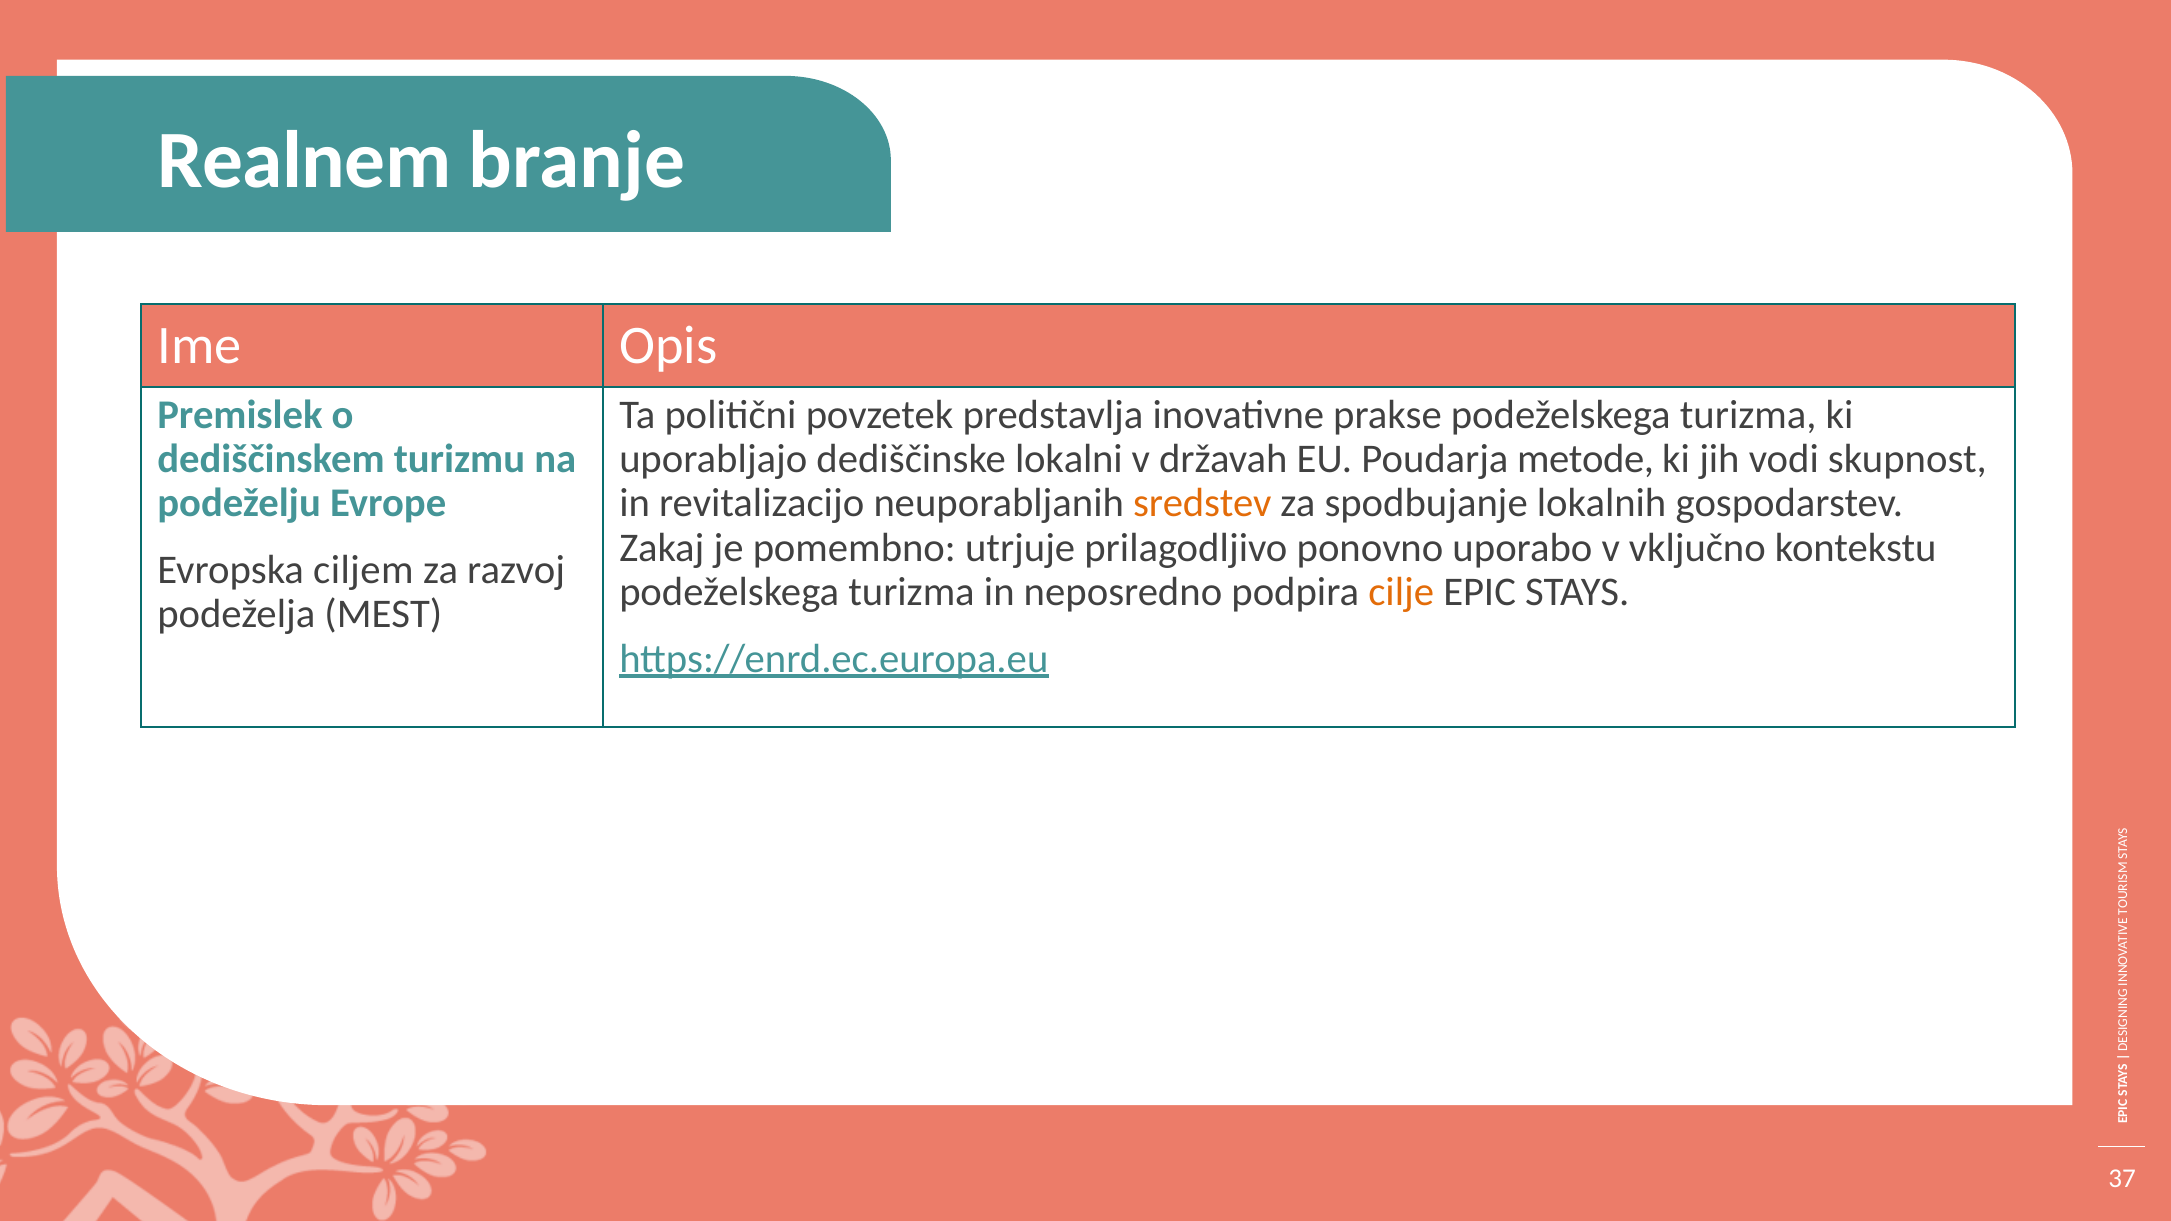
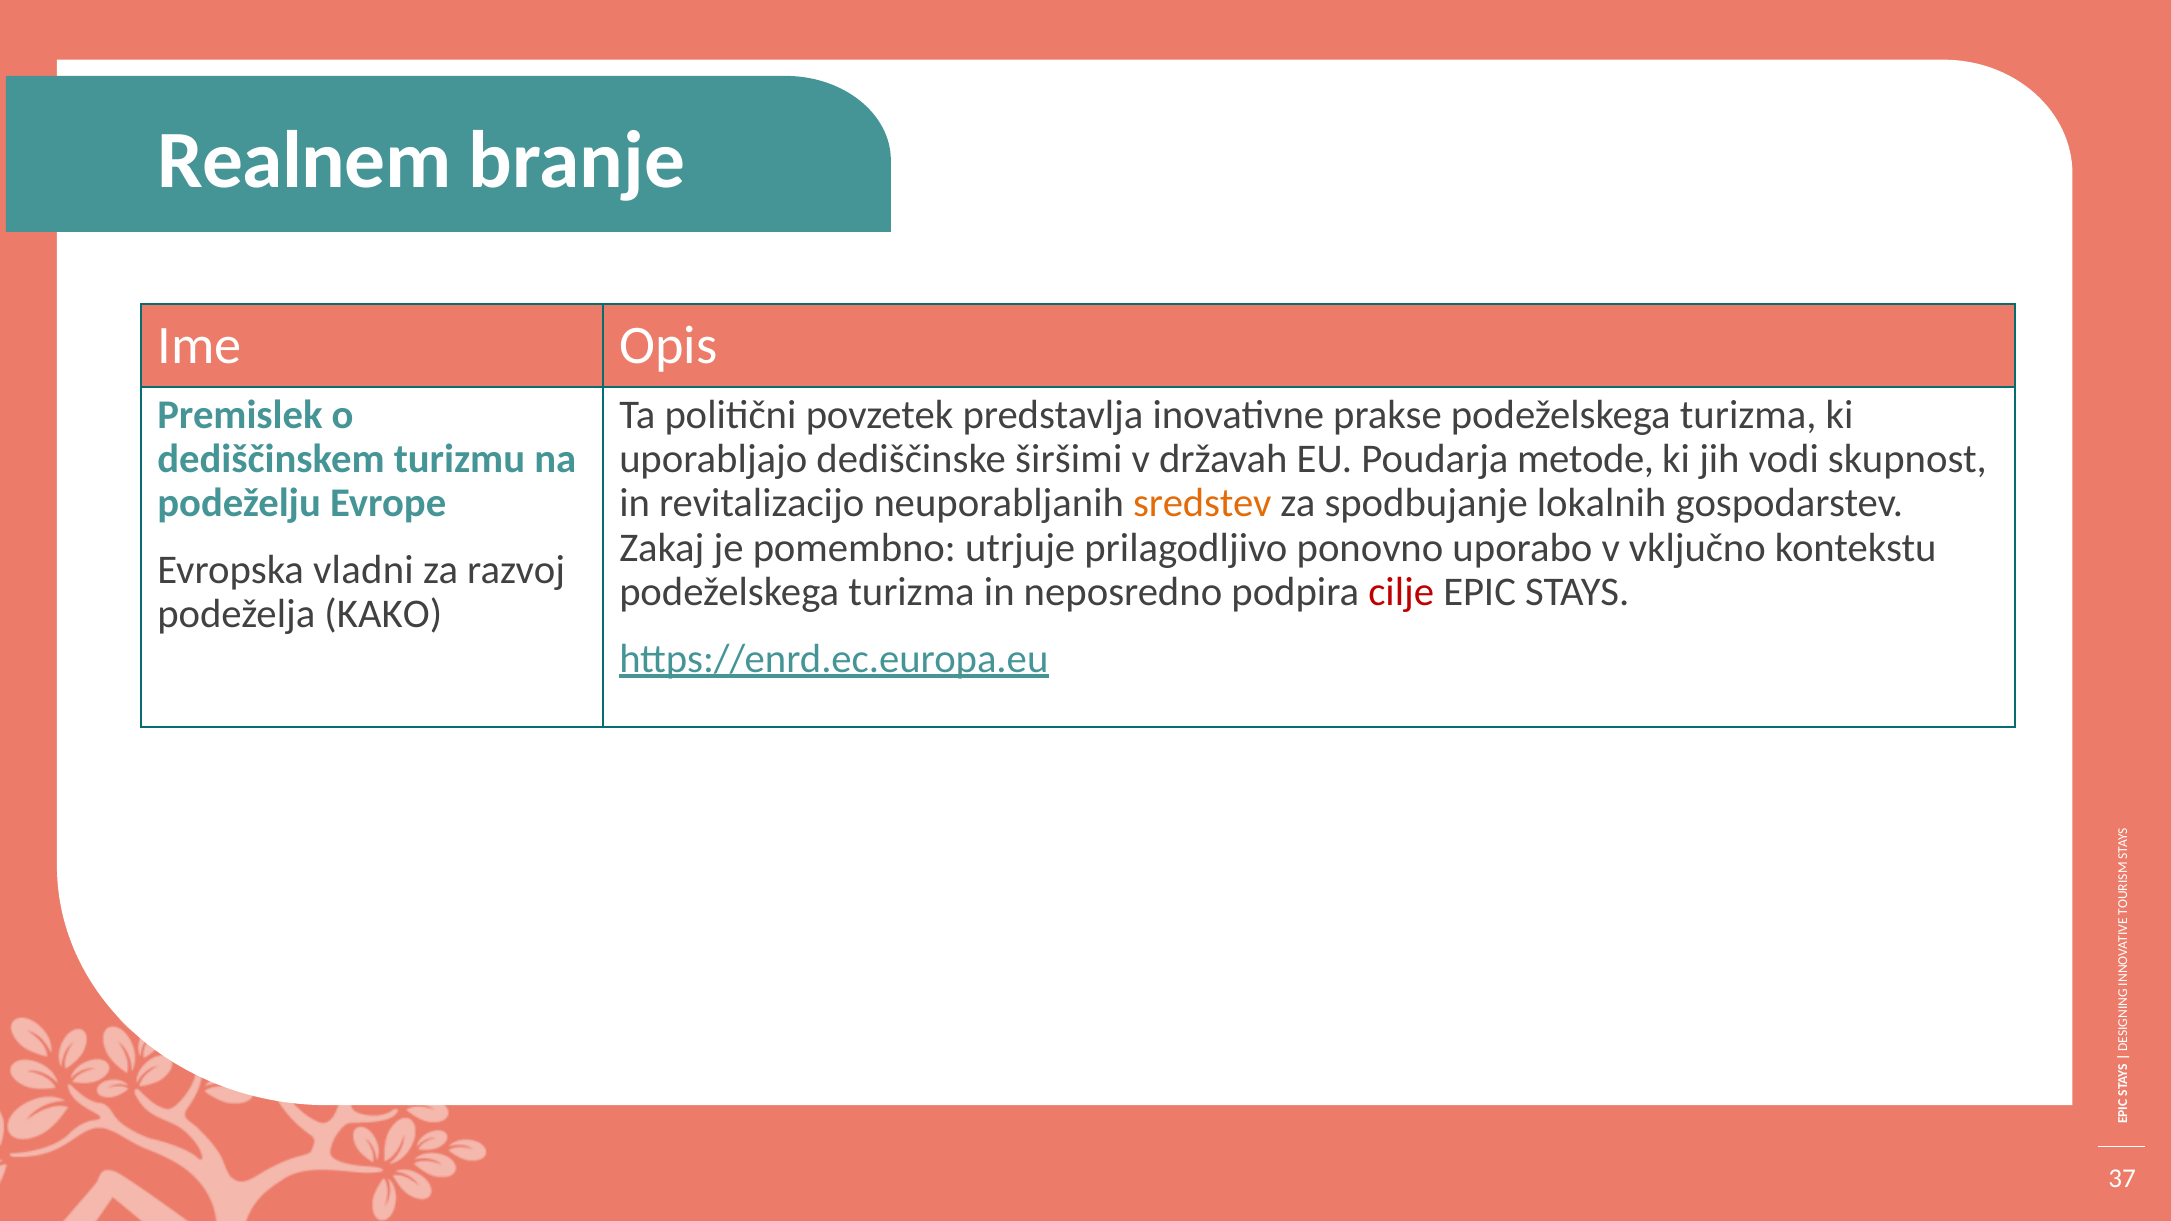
lokalni: lokalni -> širšimi
ciljem: ciljem -> vladni
cilje colour: orange -> red
MEST: MEST -> KAKO
